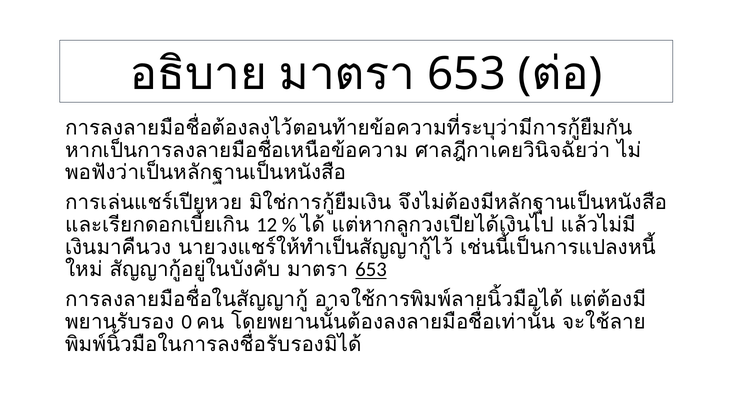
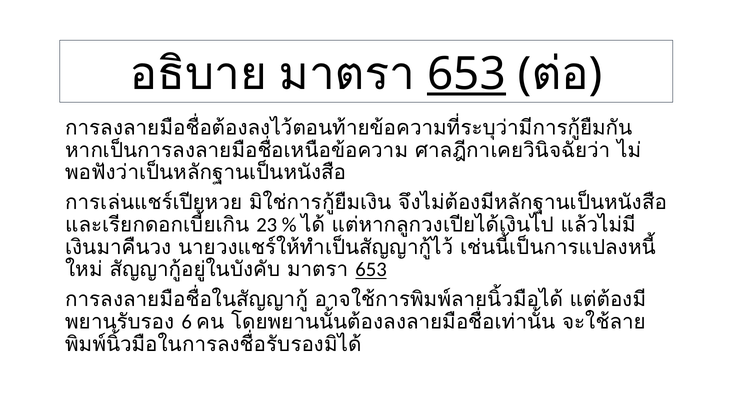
653 at (467, 74) underline: none -> present
12: 12 -> 23
0: 0 -> 6
